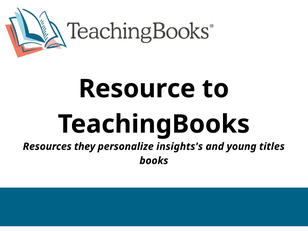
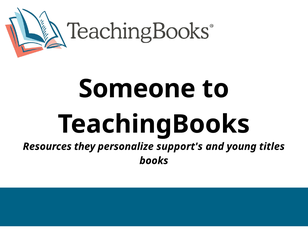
Resource: Resource -> Someone
insights's: insights's -> support's
